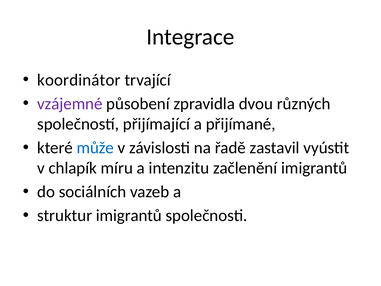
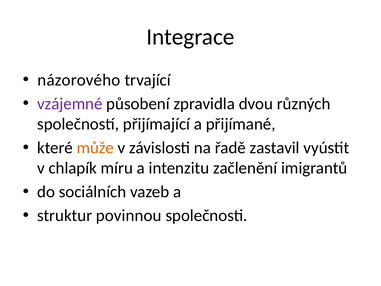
koordinátor: koordinátor -> názorového
může colour: blue -> orange
struktur imigrantů: imigrantů -> povinnou
